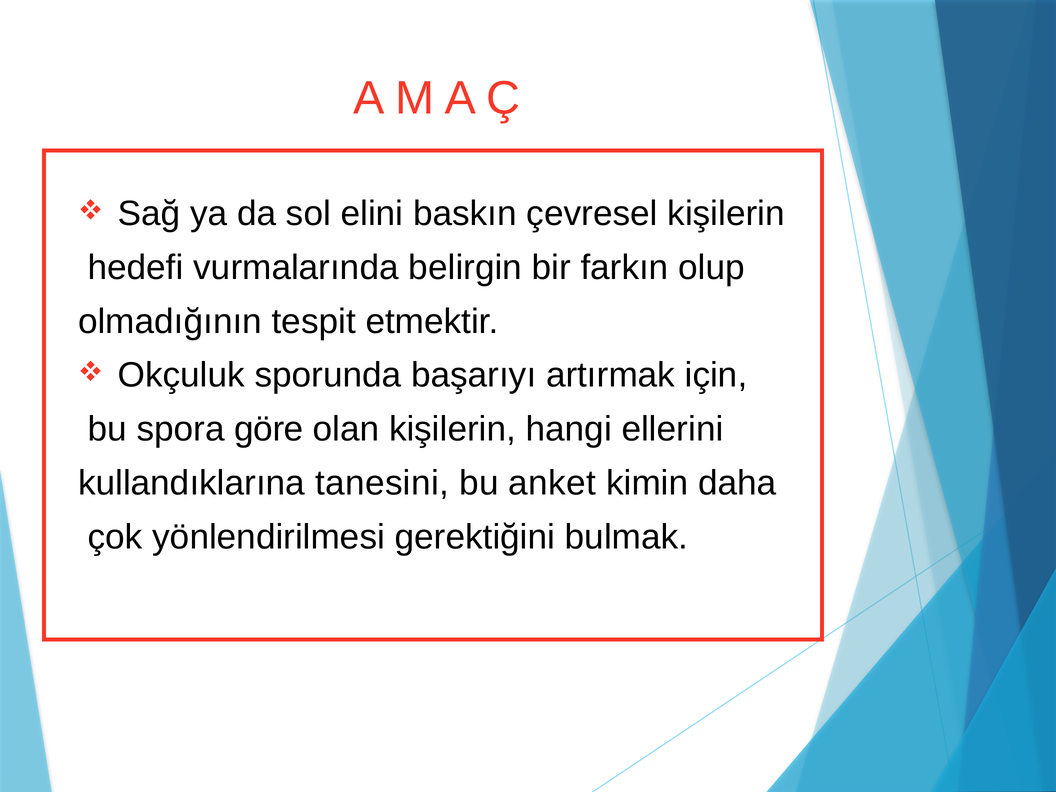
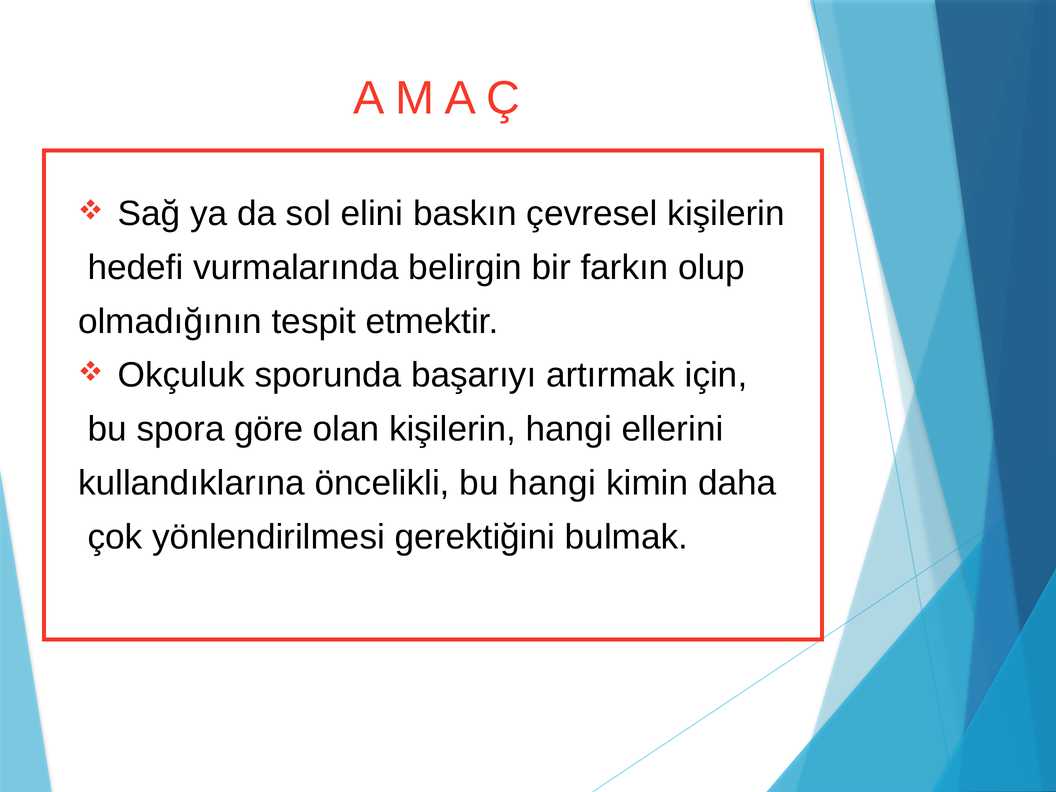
tanesini: tanesini -> öncelikli
bu anket: anket -> hangi
